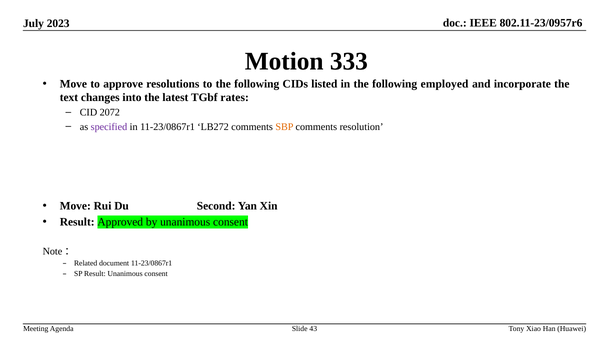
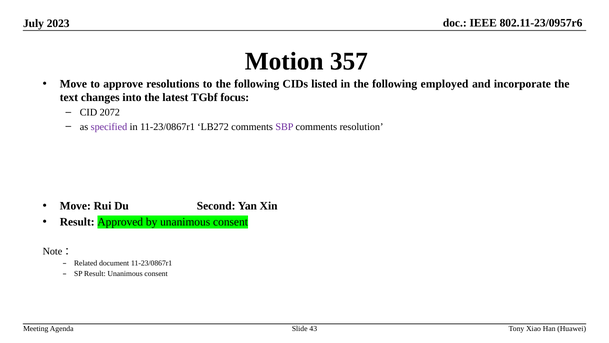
333: 333 -> 357
rates: rates -> focus
SBP colour: orange -> purple
